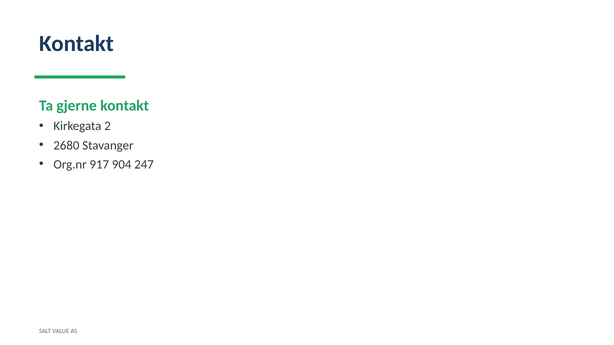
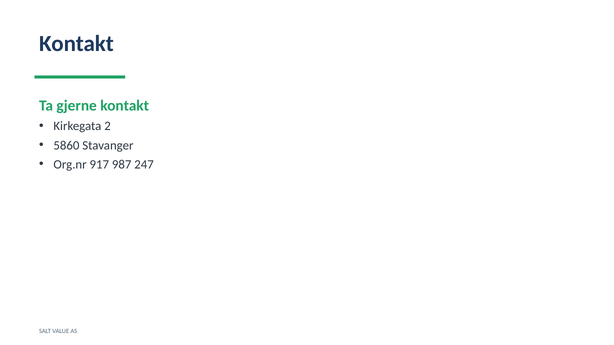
2680: 2680 -> 5860
904: 904 -> 987
